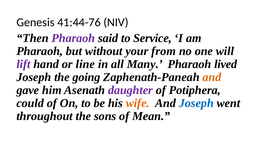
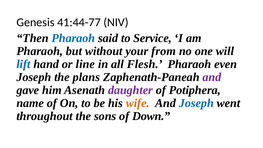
41:44-76: 41:44-76 -> 41:44-77
Pharaoh at (73, 38) colour: purple -> blue
lift colour: purple -> blue
Many: Many -> Flesh
lived: lived -> even
going: going -> plans
and at (212, 77) colour: orange -> purple
could: could -> name
Mean: Mean -> Down
